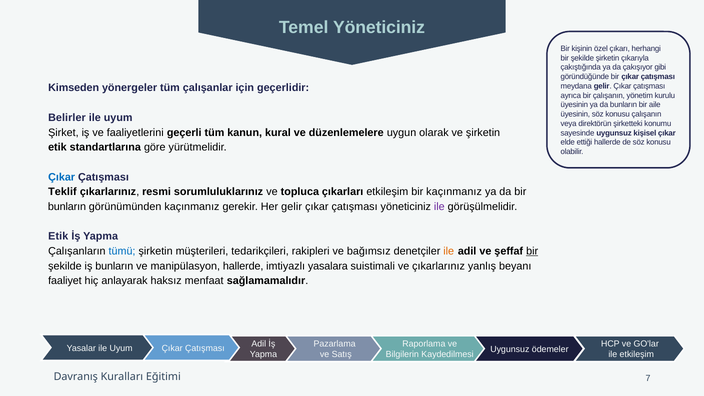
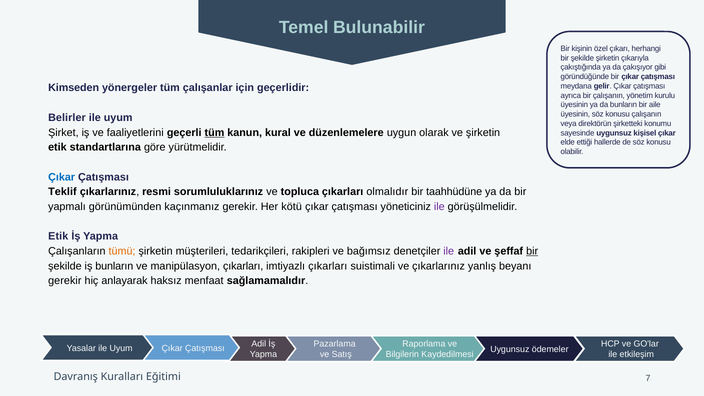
Temel Yöneticiniz: Yöneticiniz -> Bulunabilir
tüm at (214, 133) underline: none -> present
çıkarları etkileşim: etkileşim -> olmalıdır
bir kaçınmanız: kaçınmanız -> taahhüdüne
bunların at (67, 207): bunların -> yapmalı
Her gelir: gelir -> kötü
tümü colour: blue -> orange
ile at (449, 251) colour: orange -> purple
manipülasyon hallerde: hallerde -> çıkarları
imtiyazlı yasalara: yasalara -> çıkarları
faaliyet at (65, 281): faaliyet -> gerekir
